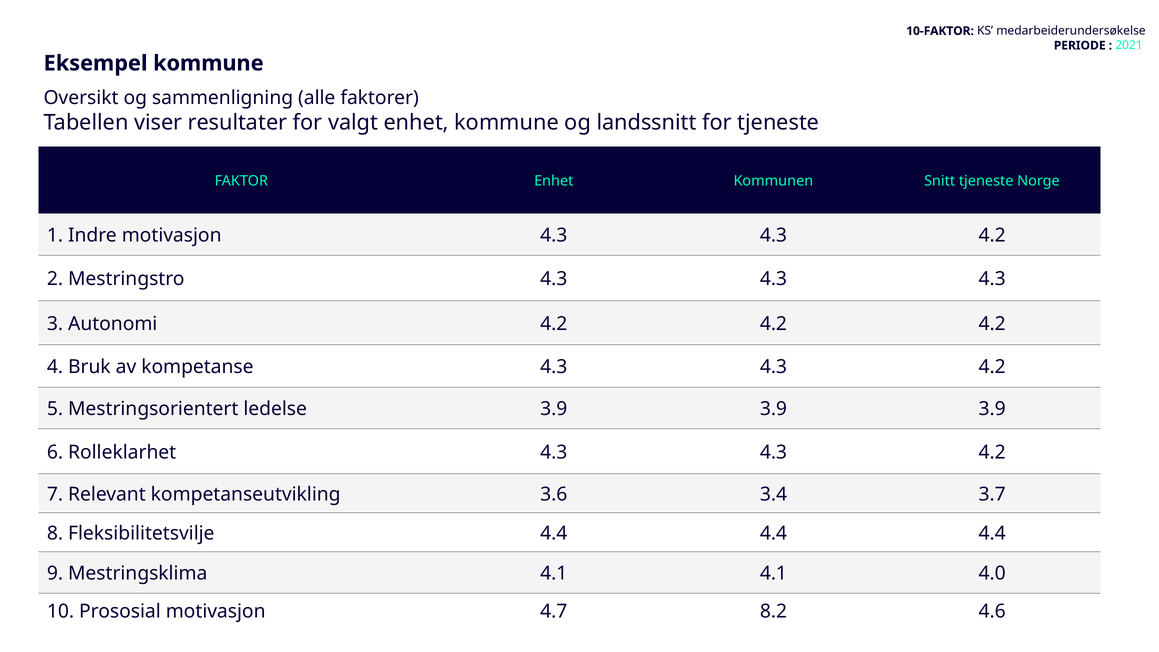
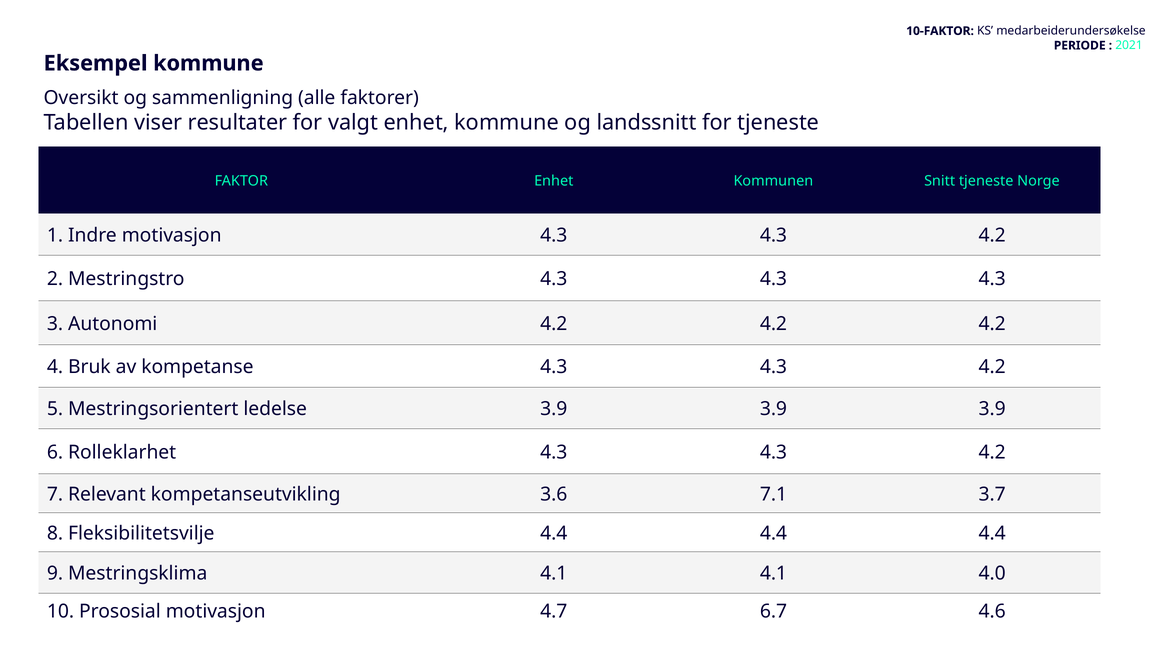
3.4: 3.4 -> 7.1
8.2: 8.2 -> 6.7
